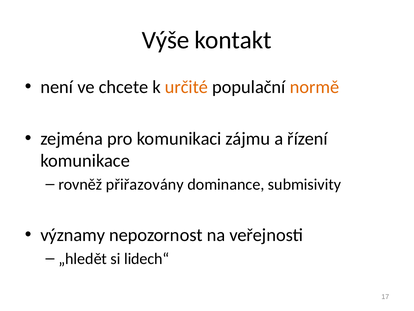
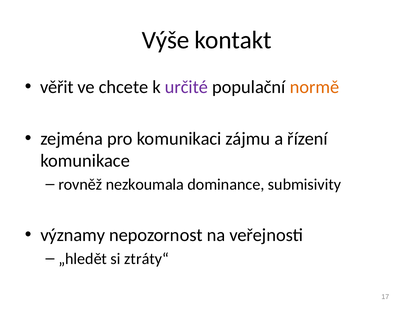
není: není -> věřit
určité colour: orange -> purple
přiřazovány: přiřazovány -> nezkoumala
lidech“: lidech“ -> ztráty“
